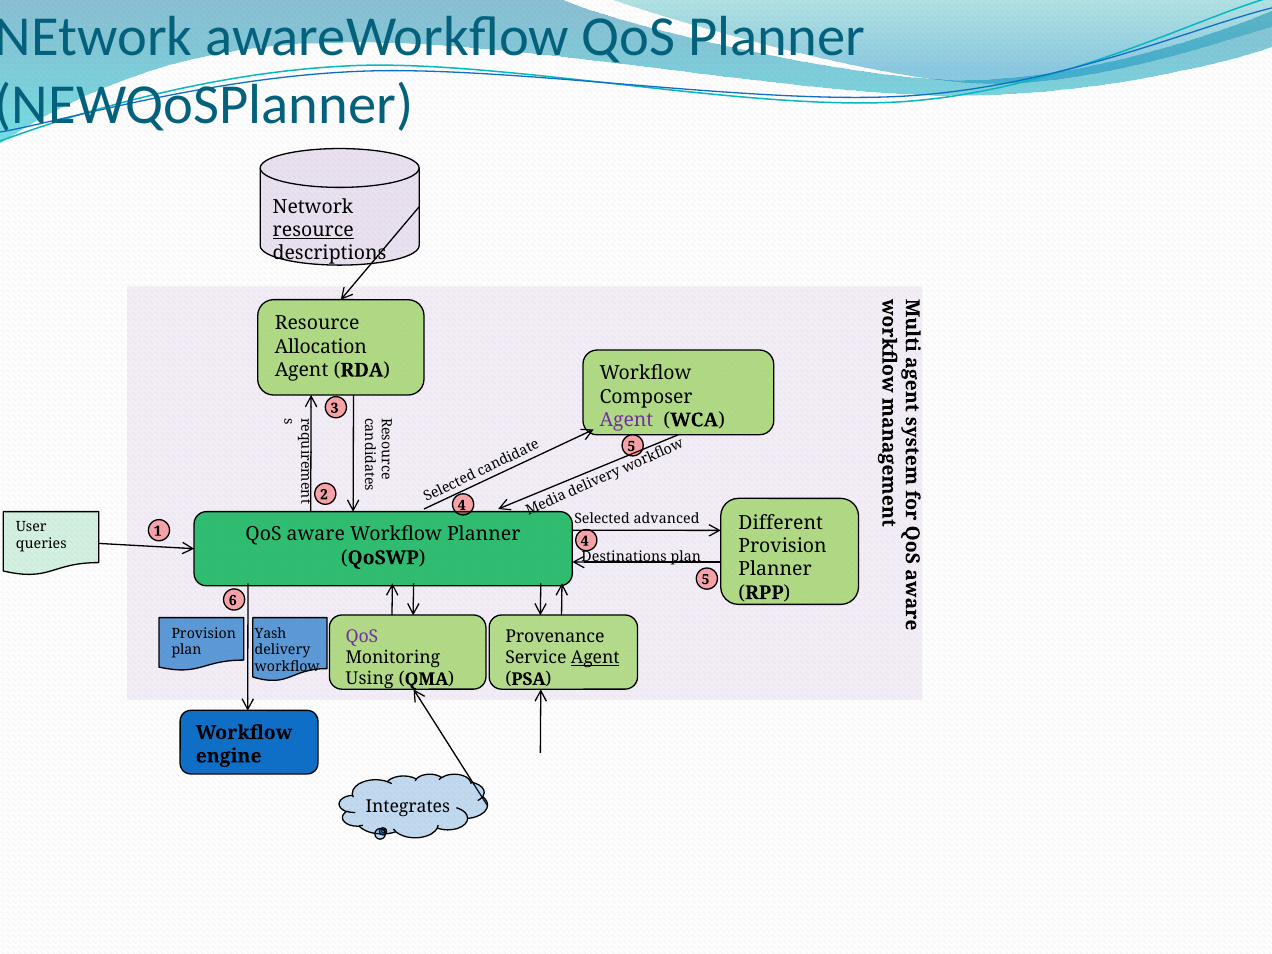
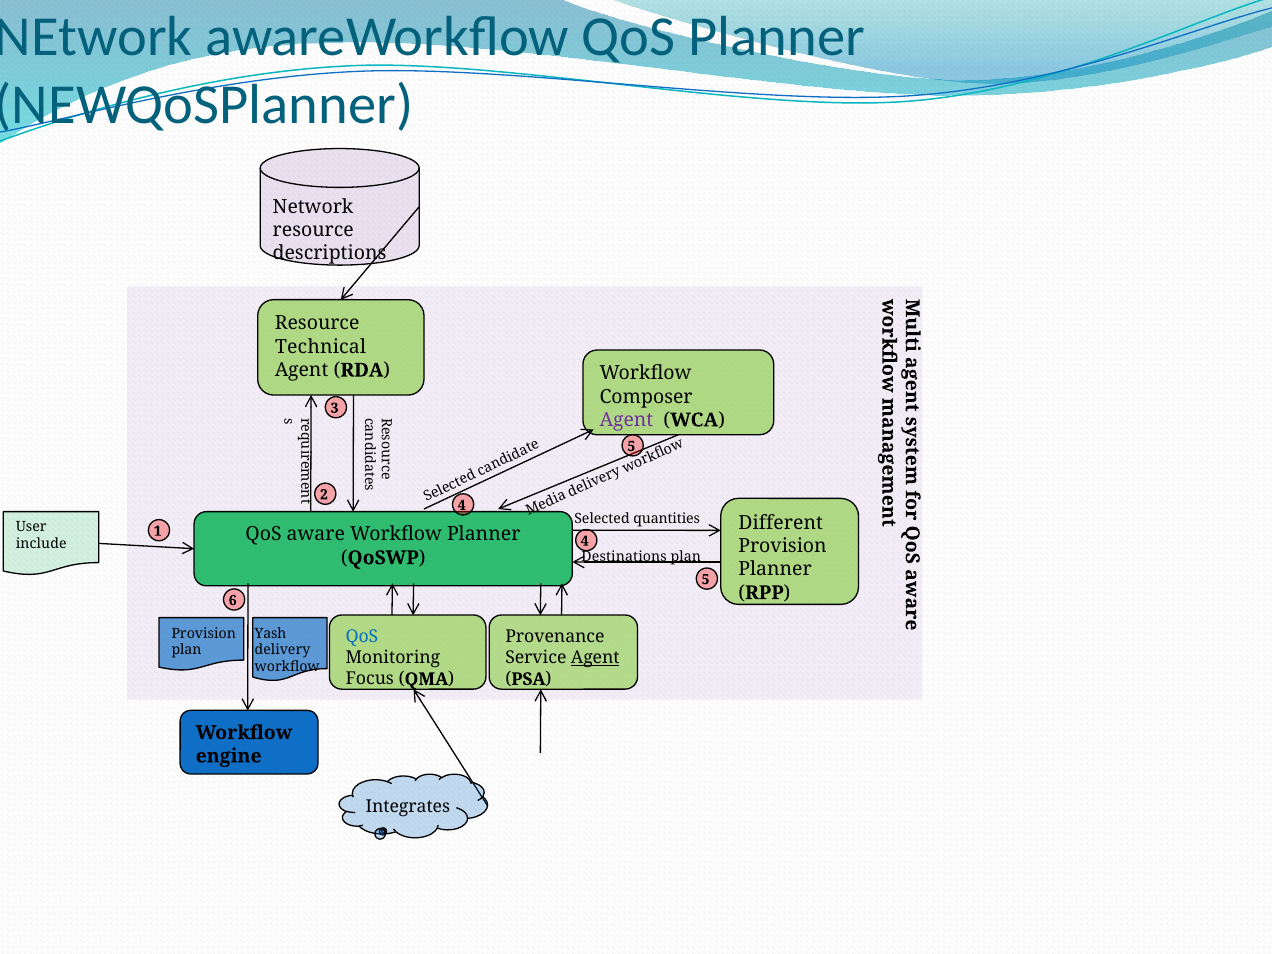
resource at (313, 230) underline: present -> none
Allocation: Allocation -> Technical
advanced: advanced -> quantities
queries: queries -> include
QoS at (362, 637) colour: purple -> blue
Using: Using -> Focus
